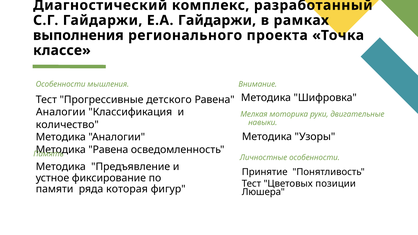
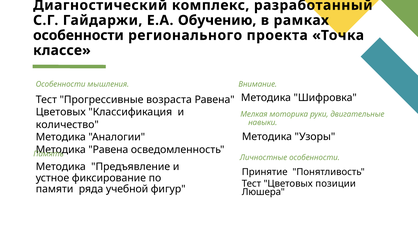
Е.А Гайдаржи: Гайдаржи -> Обучению
выполнения at (78, 35): выполнения -> особенности
детского: детского -> возраста
Аналогии at (61, 112): Аналогии -> Цветовых
которая: которая -> учебной
